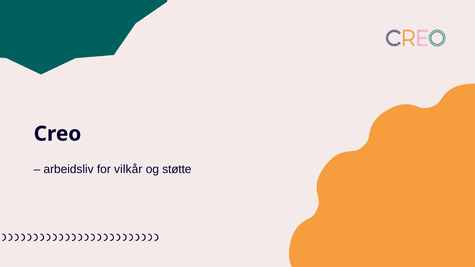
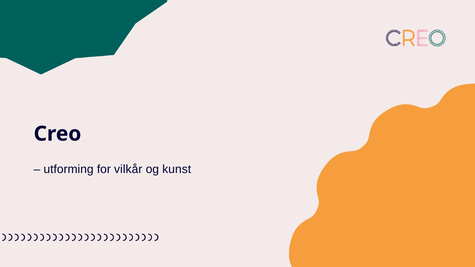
arbeidsliv: arbeidsliv -> utforming
støtte: støtte -> kunst
